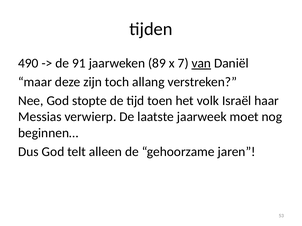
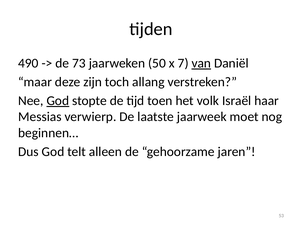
91: 91 -> 73
89: 89 -> 50
God at (58, 101) underline: none -> present
